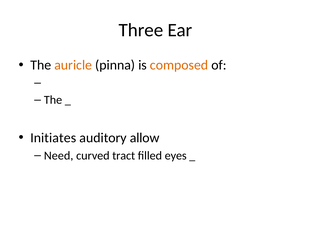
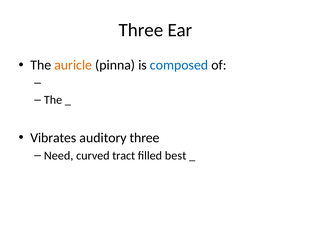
composed colour: orange -> blue
Initiates: Initiates -> Vibrates
auditory allow: allow -> three
eyes: eyes -> best
